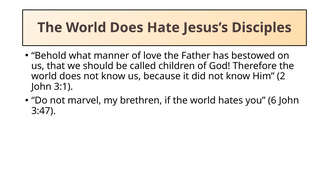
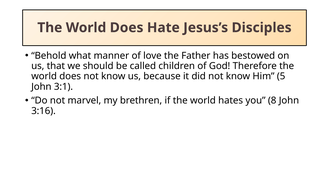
2: 2 -> 5
6: 6 -> 8
3:47: 3:47 -> 3:16
